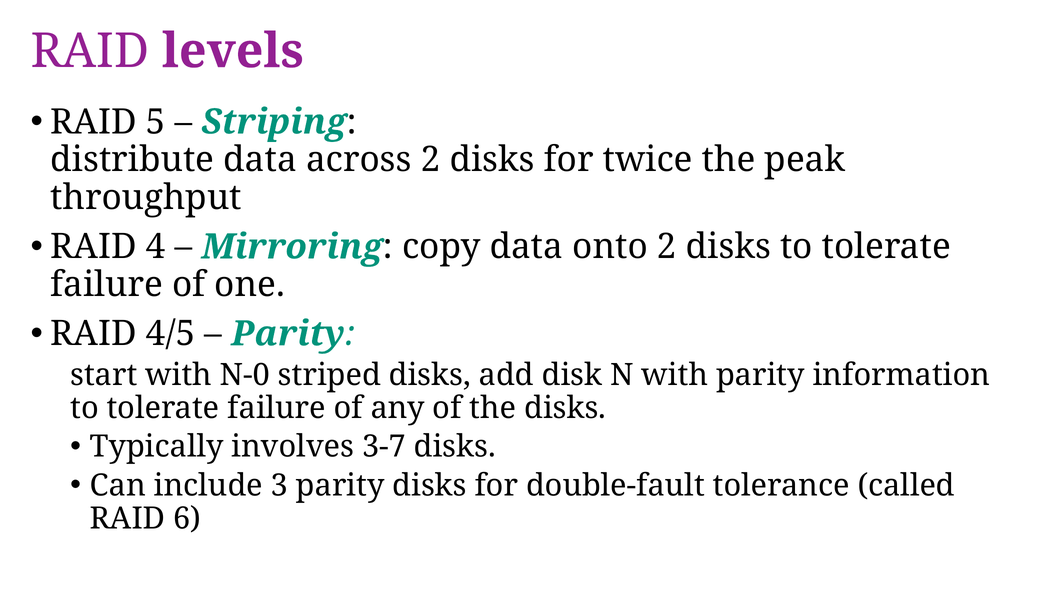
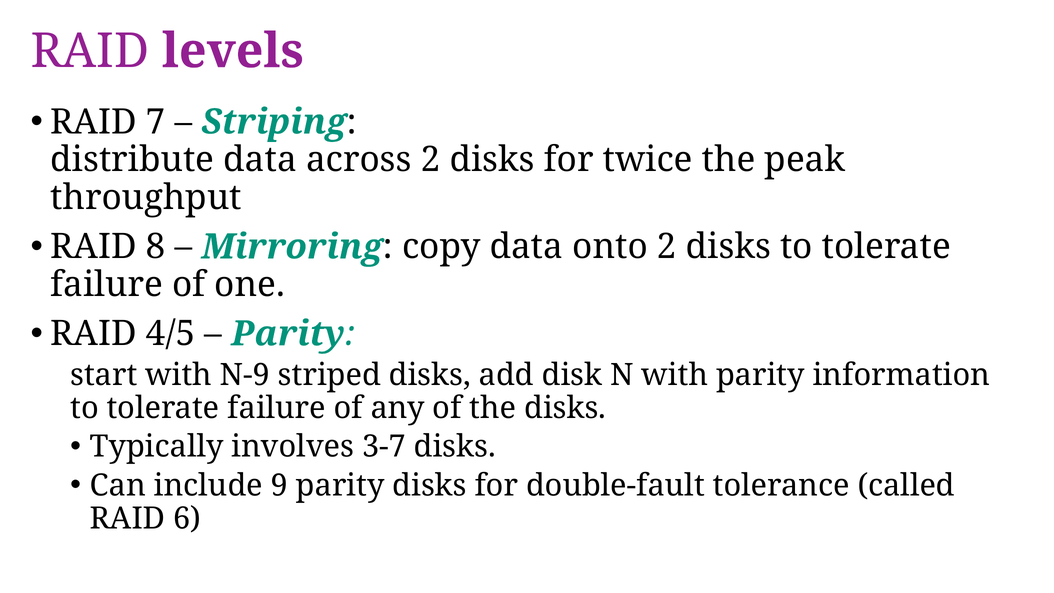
5: 5 -> 7
4: 4 -> 8
N-0: N-0 -> N-9
3: 3 -> 9
